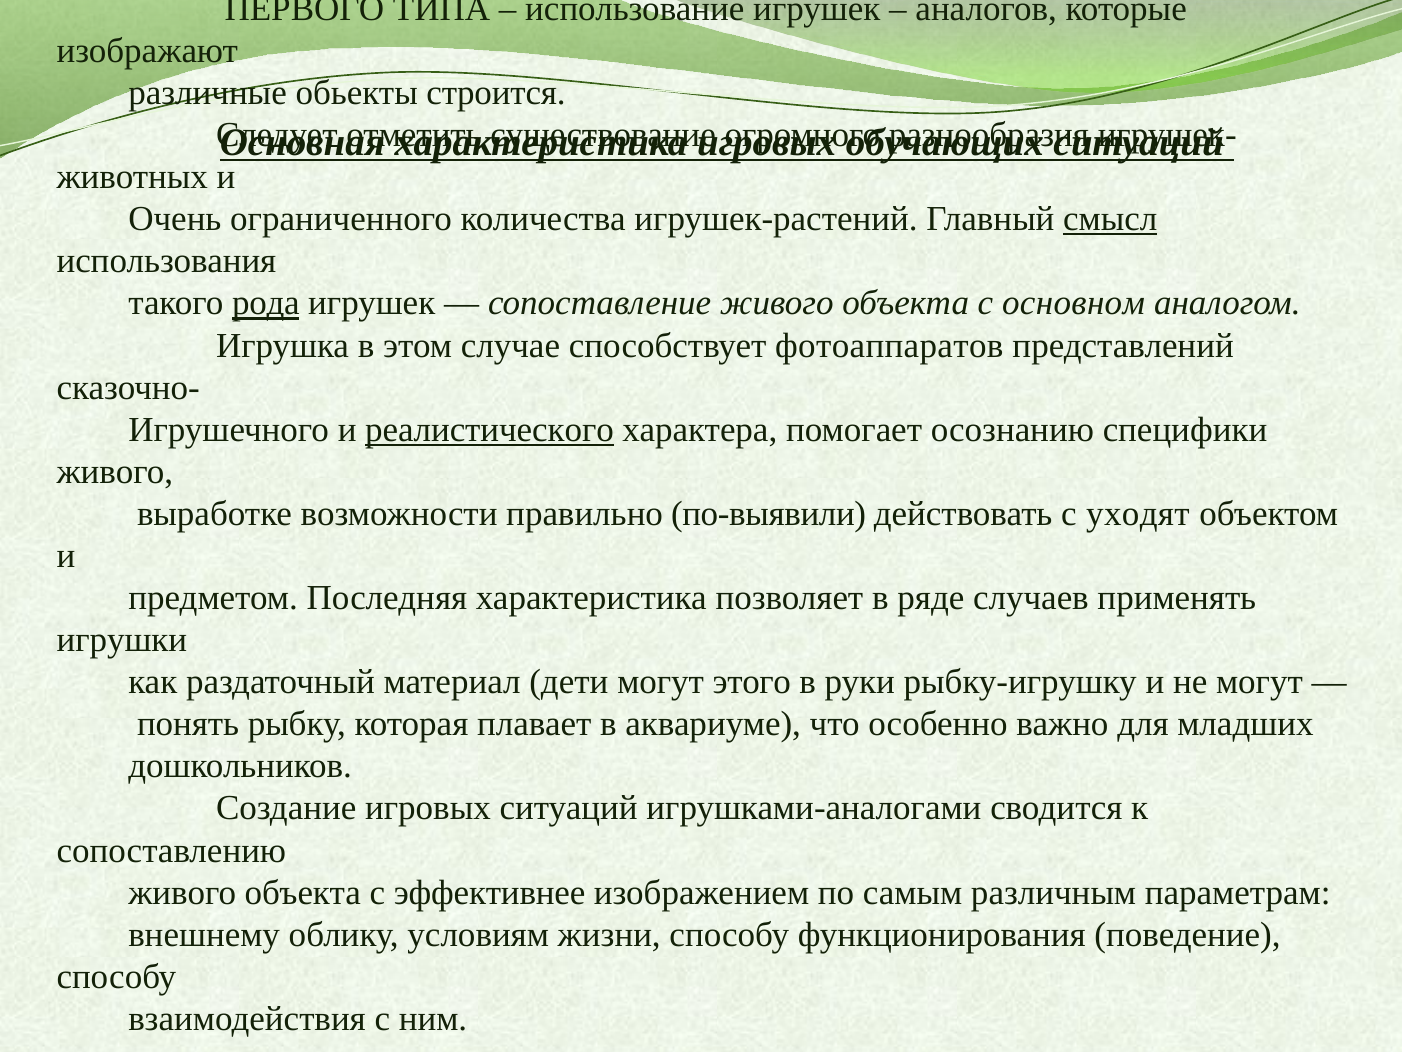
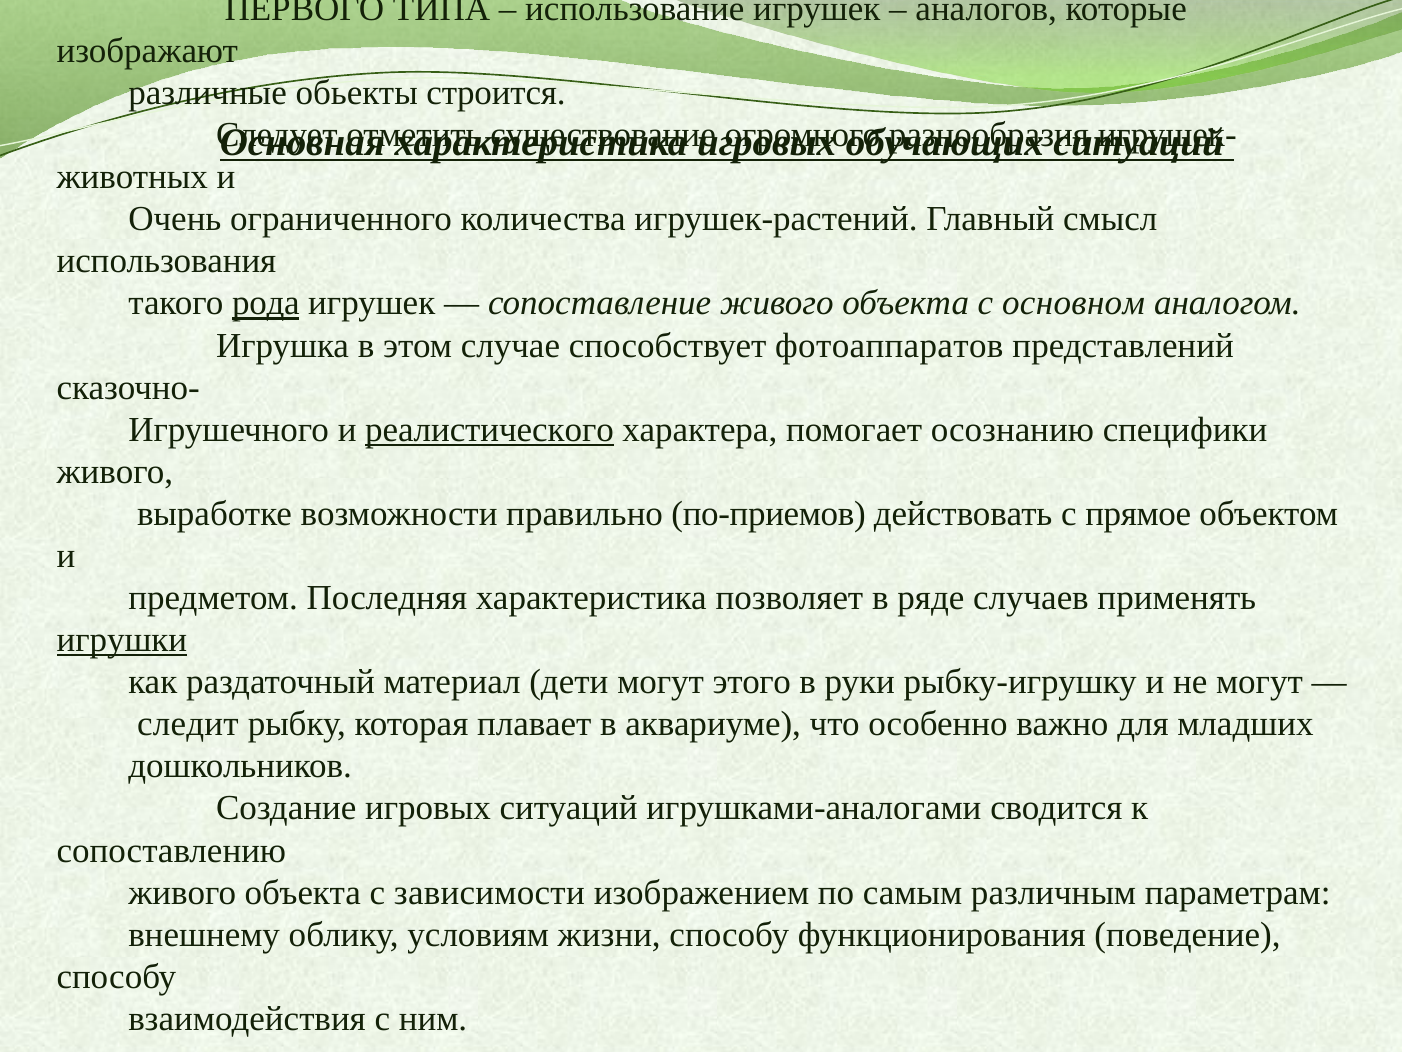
смысл underline: present -> none
по-выявили: по-выявили -> по-приемов
уходят: уходят -> прямое
игрушки underline: none -> present
понять: понять -> следит
эффективнее: эффективнее -> зависимости
